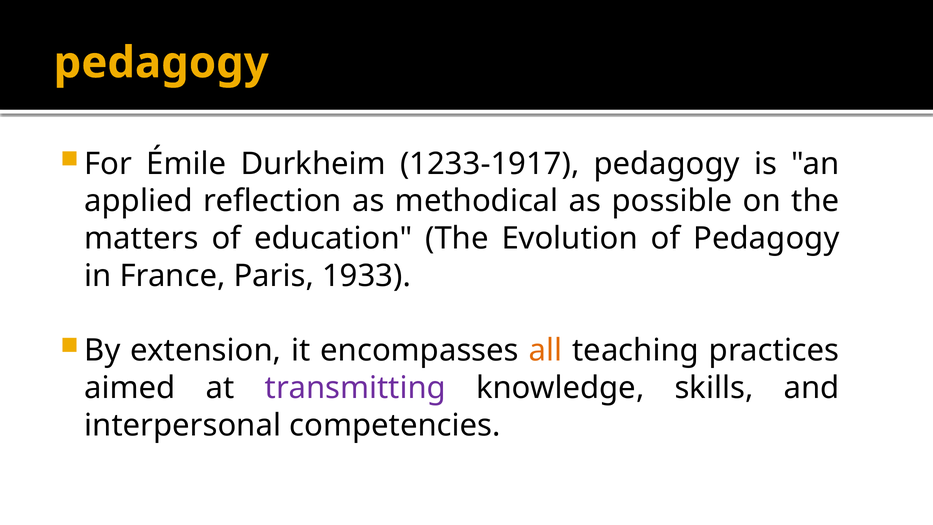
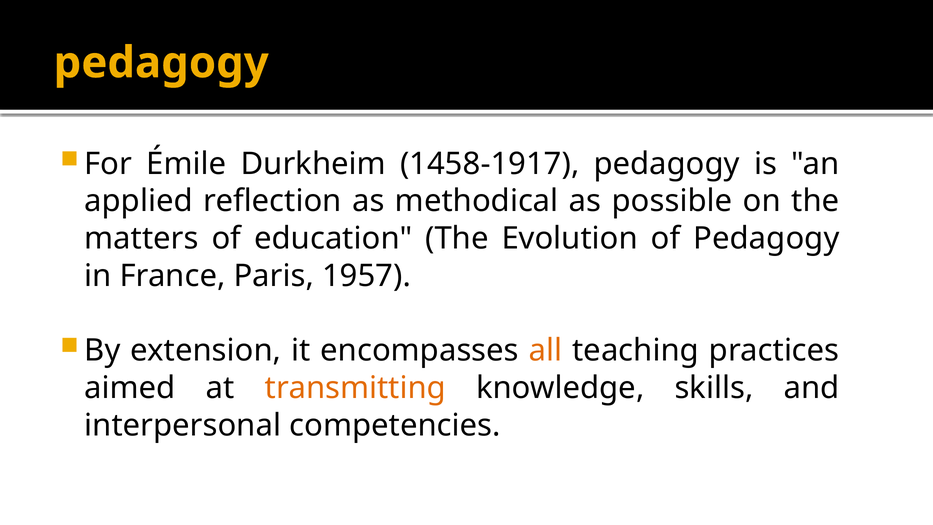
1233-1917: 1233-1917 -> 1458-1917
1933: 1933 -> 1957
transmitting colour: purple -> orange
